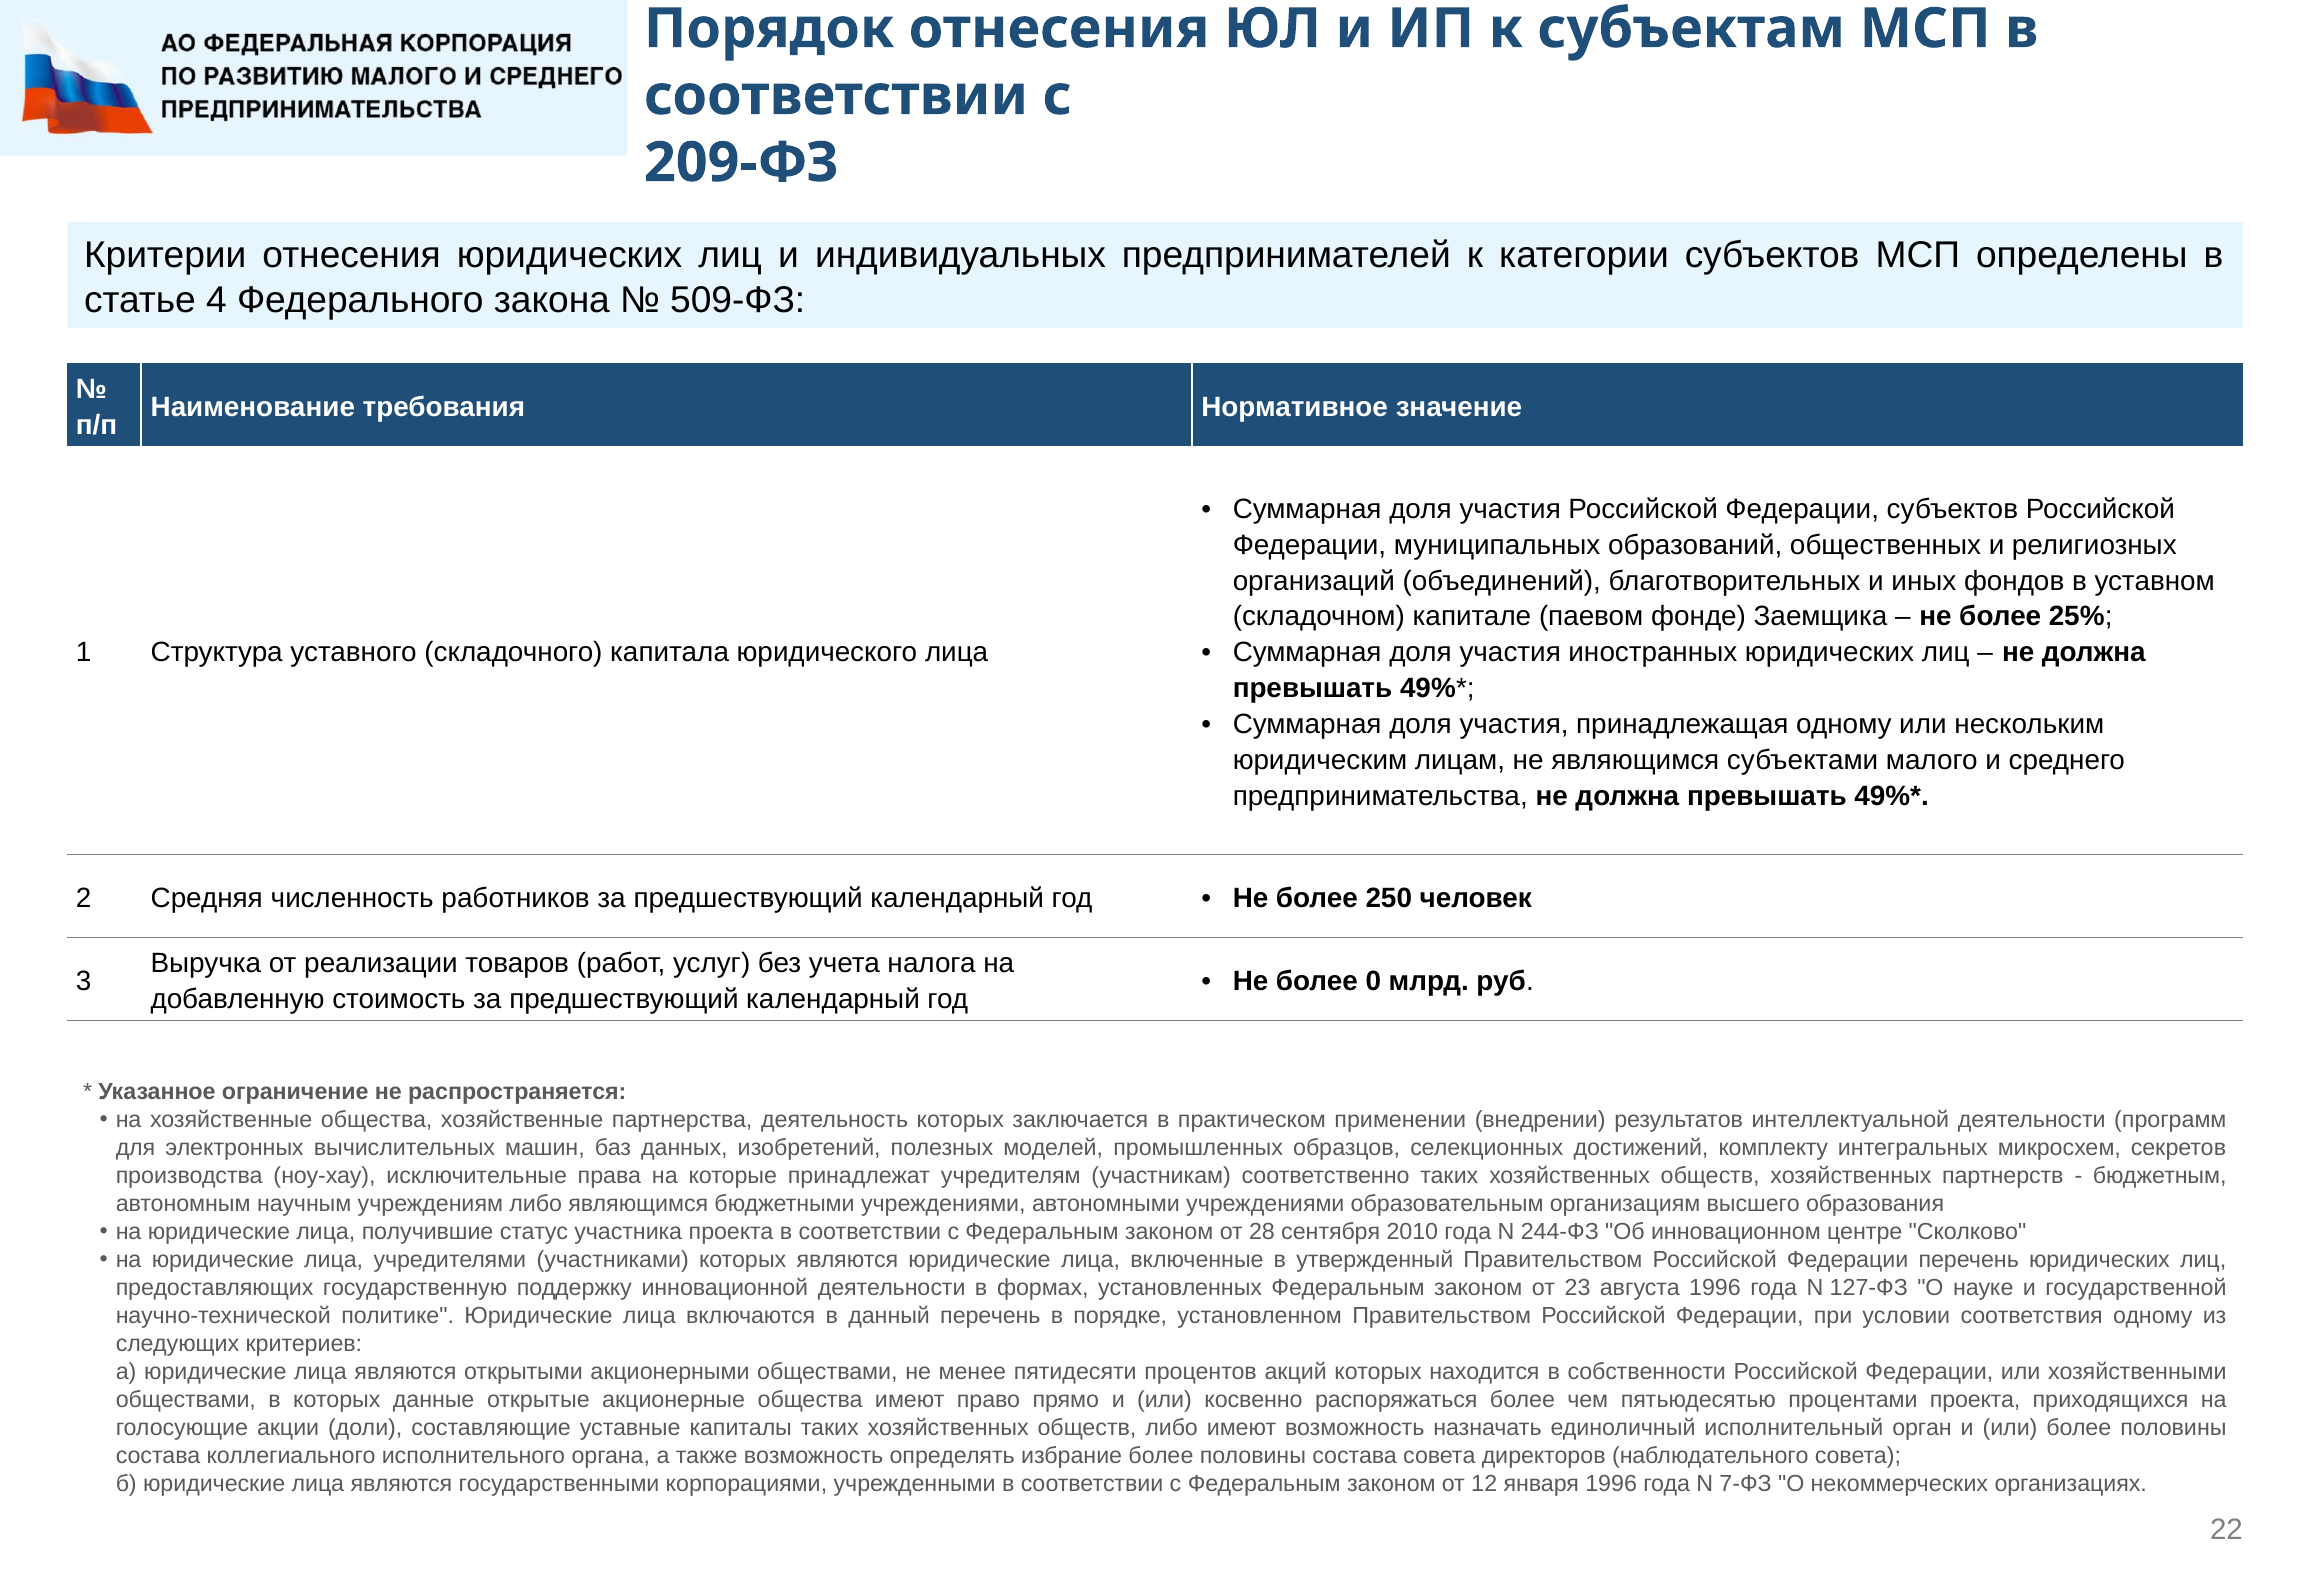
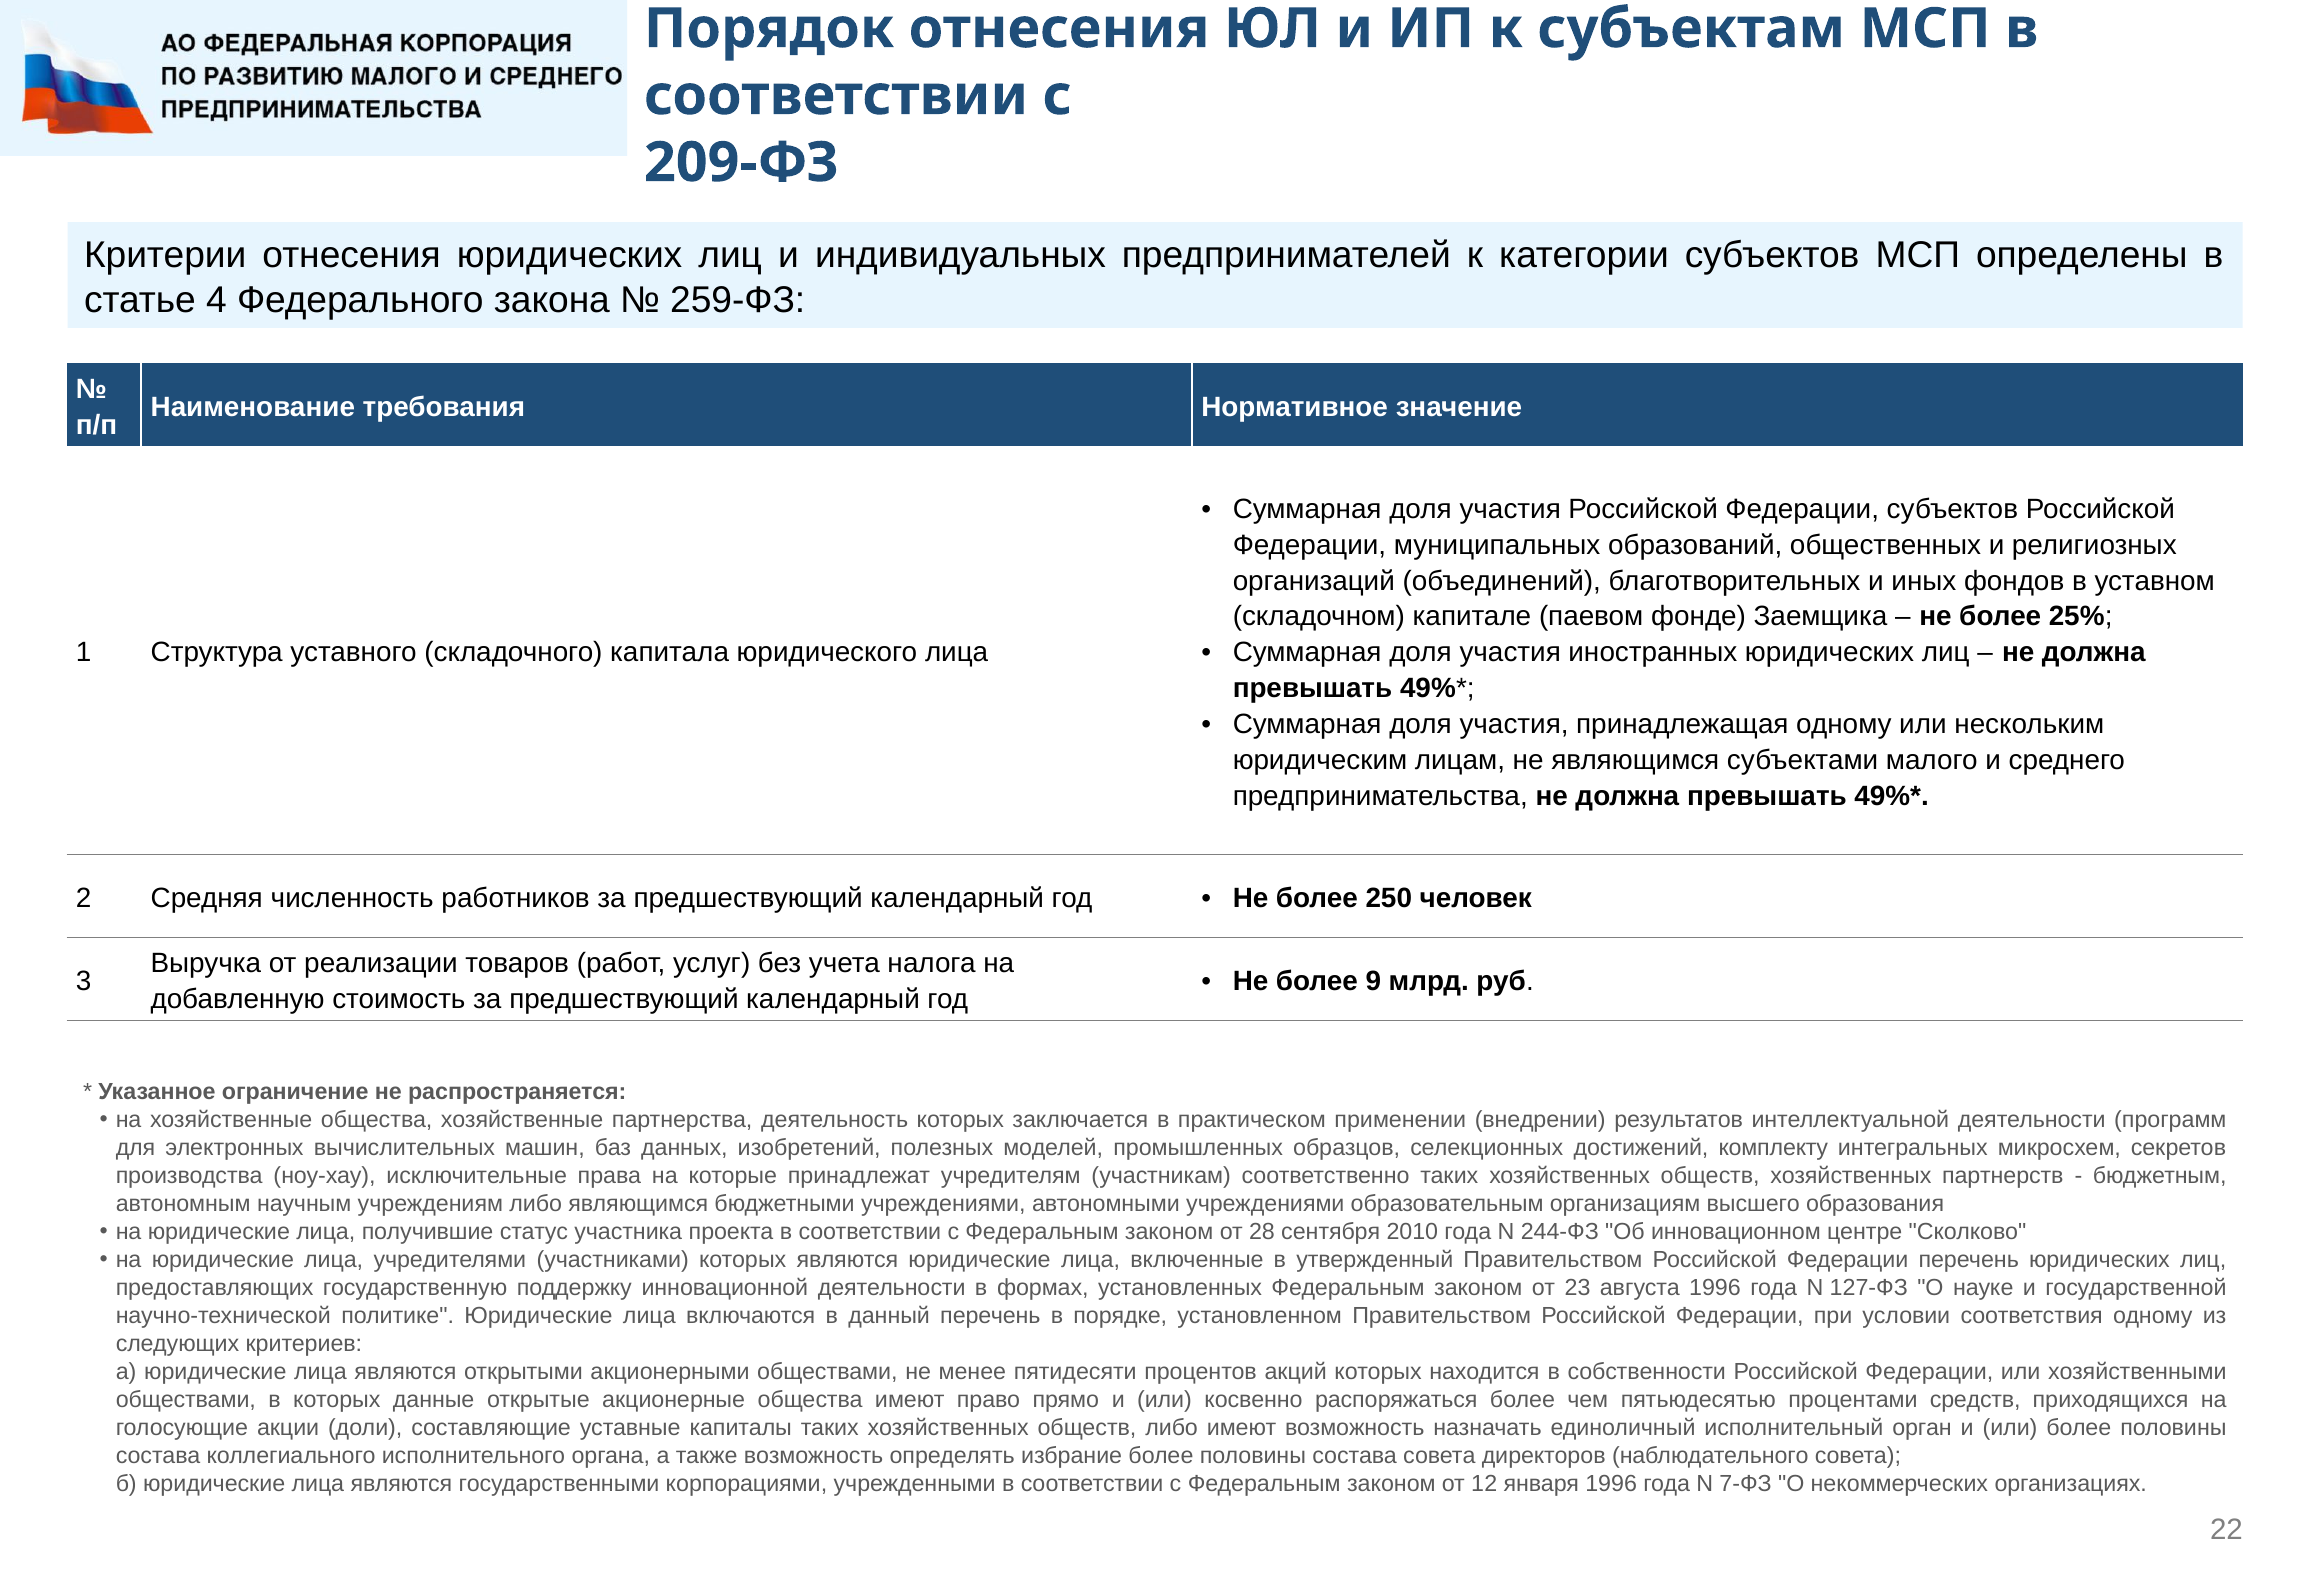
509-ФЗ: 509-ФЗ -> 259-ФЗ
0: 0 -> 9
процентами проекта: проекта -> средств
